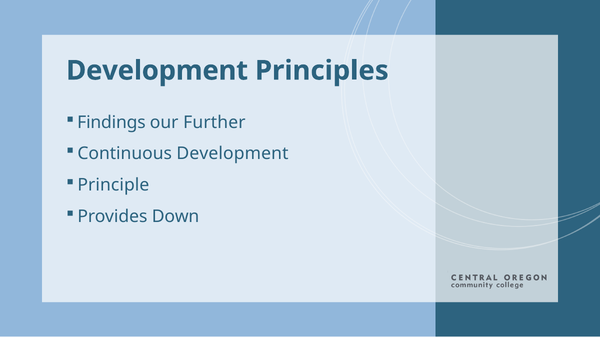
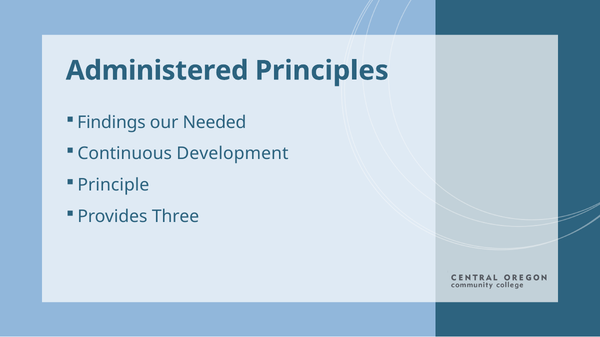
Development at (157, 71): Development -> Administered
Further: Further -> Needed
Down: Down -> Three
